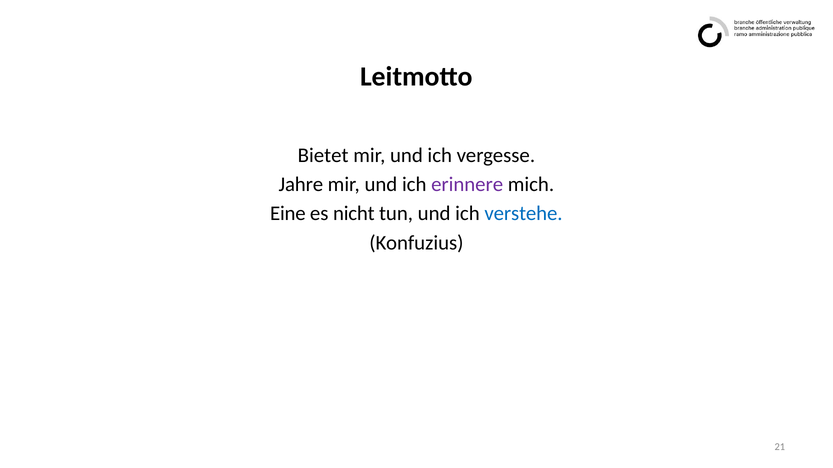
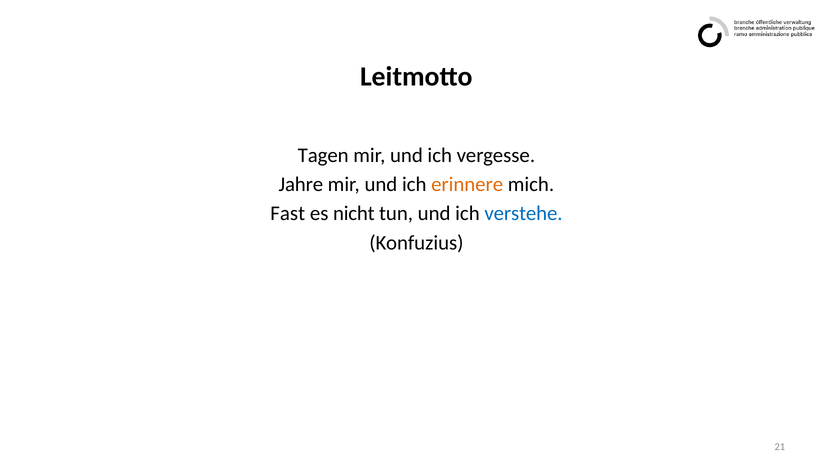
Bietet: Bietet -> Tagen
erinnere colour: purple -> orange
Eine: Eine -> Fast
